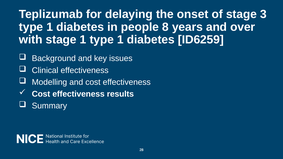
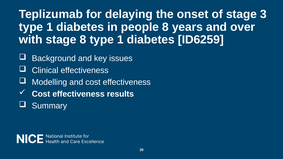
stage 1: 1 -> 8
